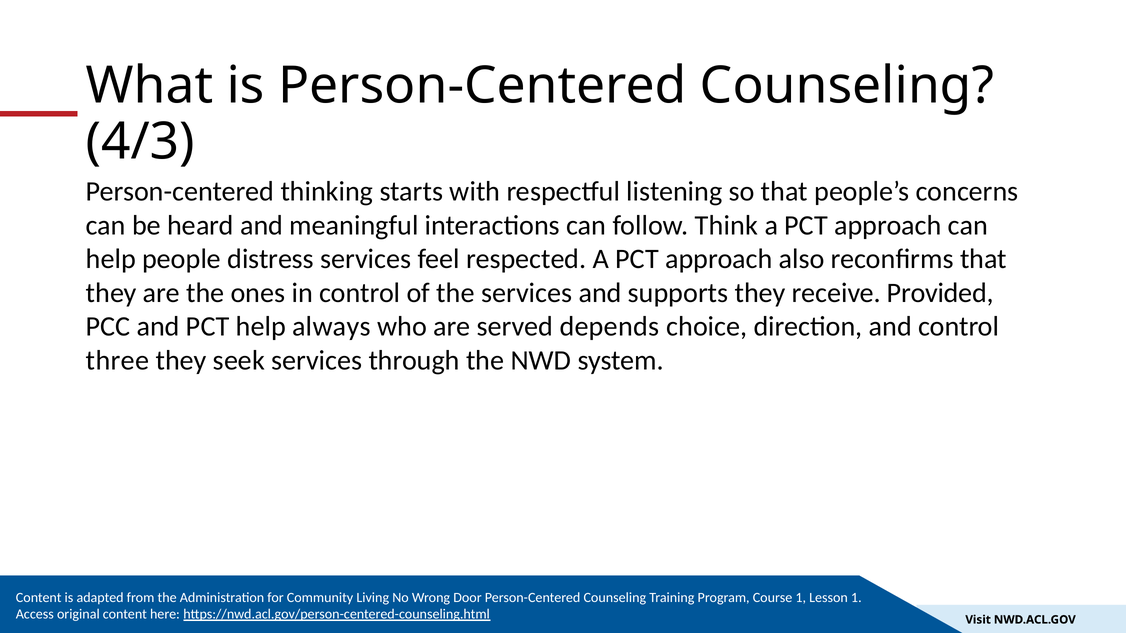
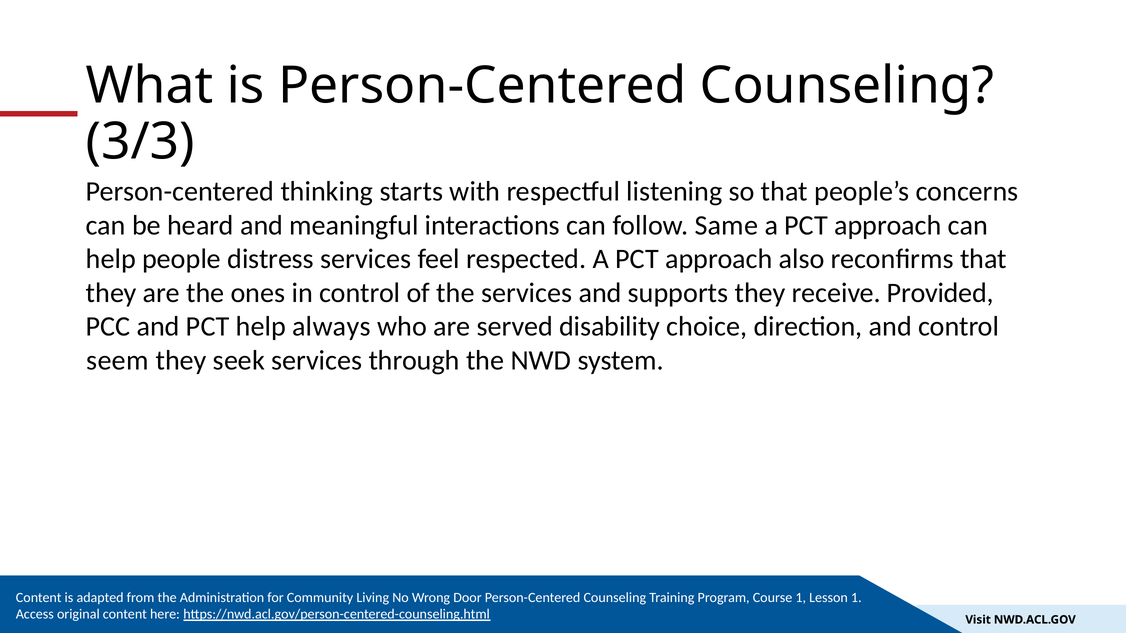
4/3: 4/3 -> 3/3
Think: Think -> Same
depends: depends -> disability
three: three -> seem
